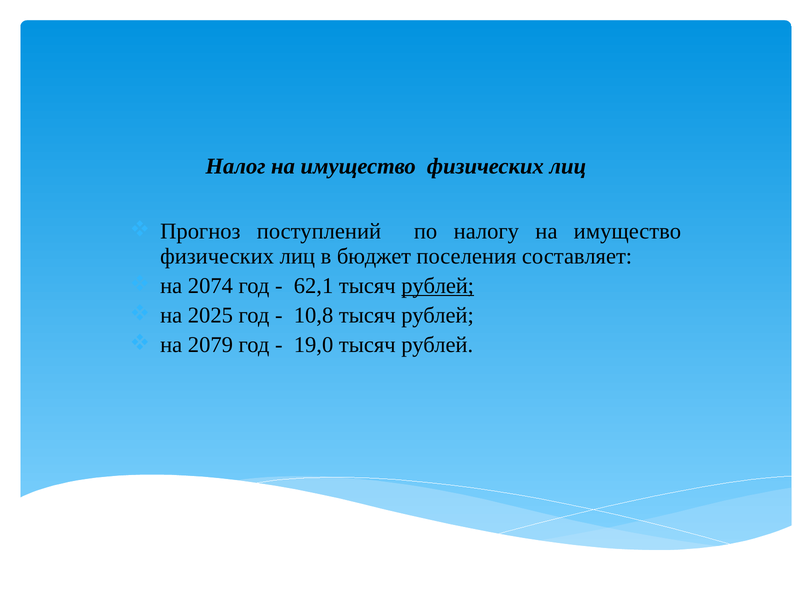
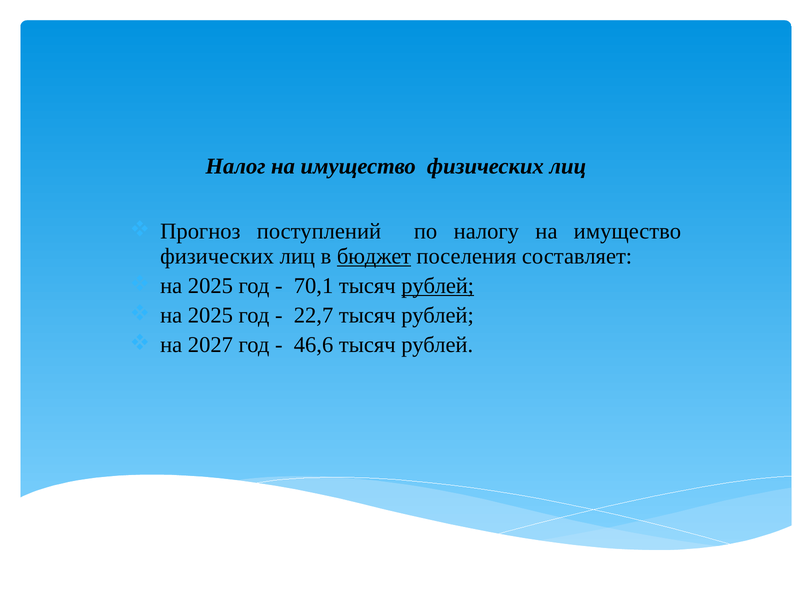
бюджет underline: none -> present
2074 at (210, 286): 2074 -> 2025
62,1: 62,1 -> 70,1
10,8: 10,8 -> 22,7
2079: 2079 -> 2027
19,0: 19,0 -> 46,6
